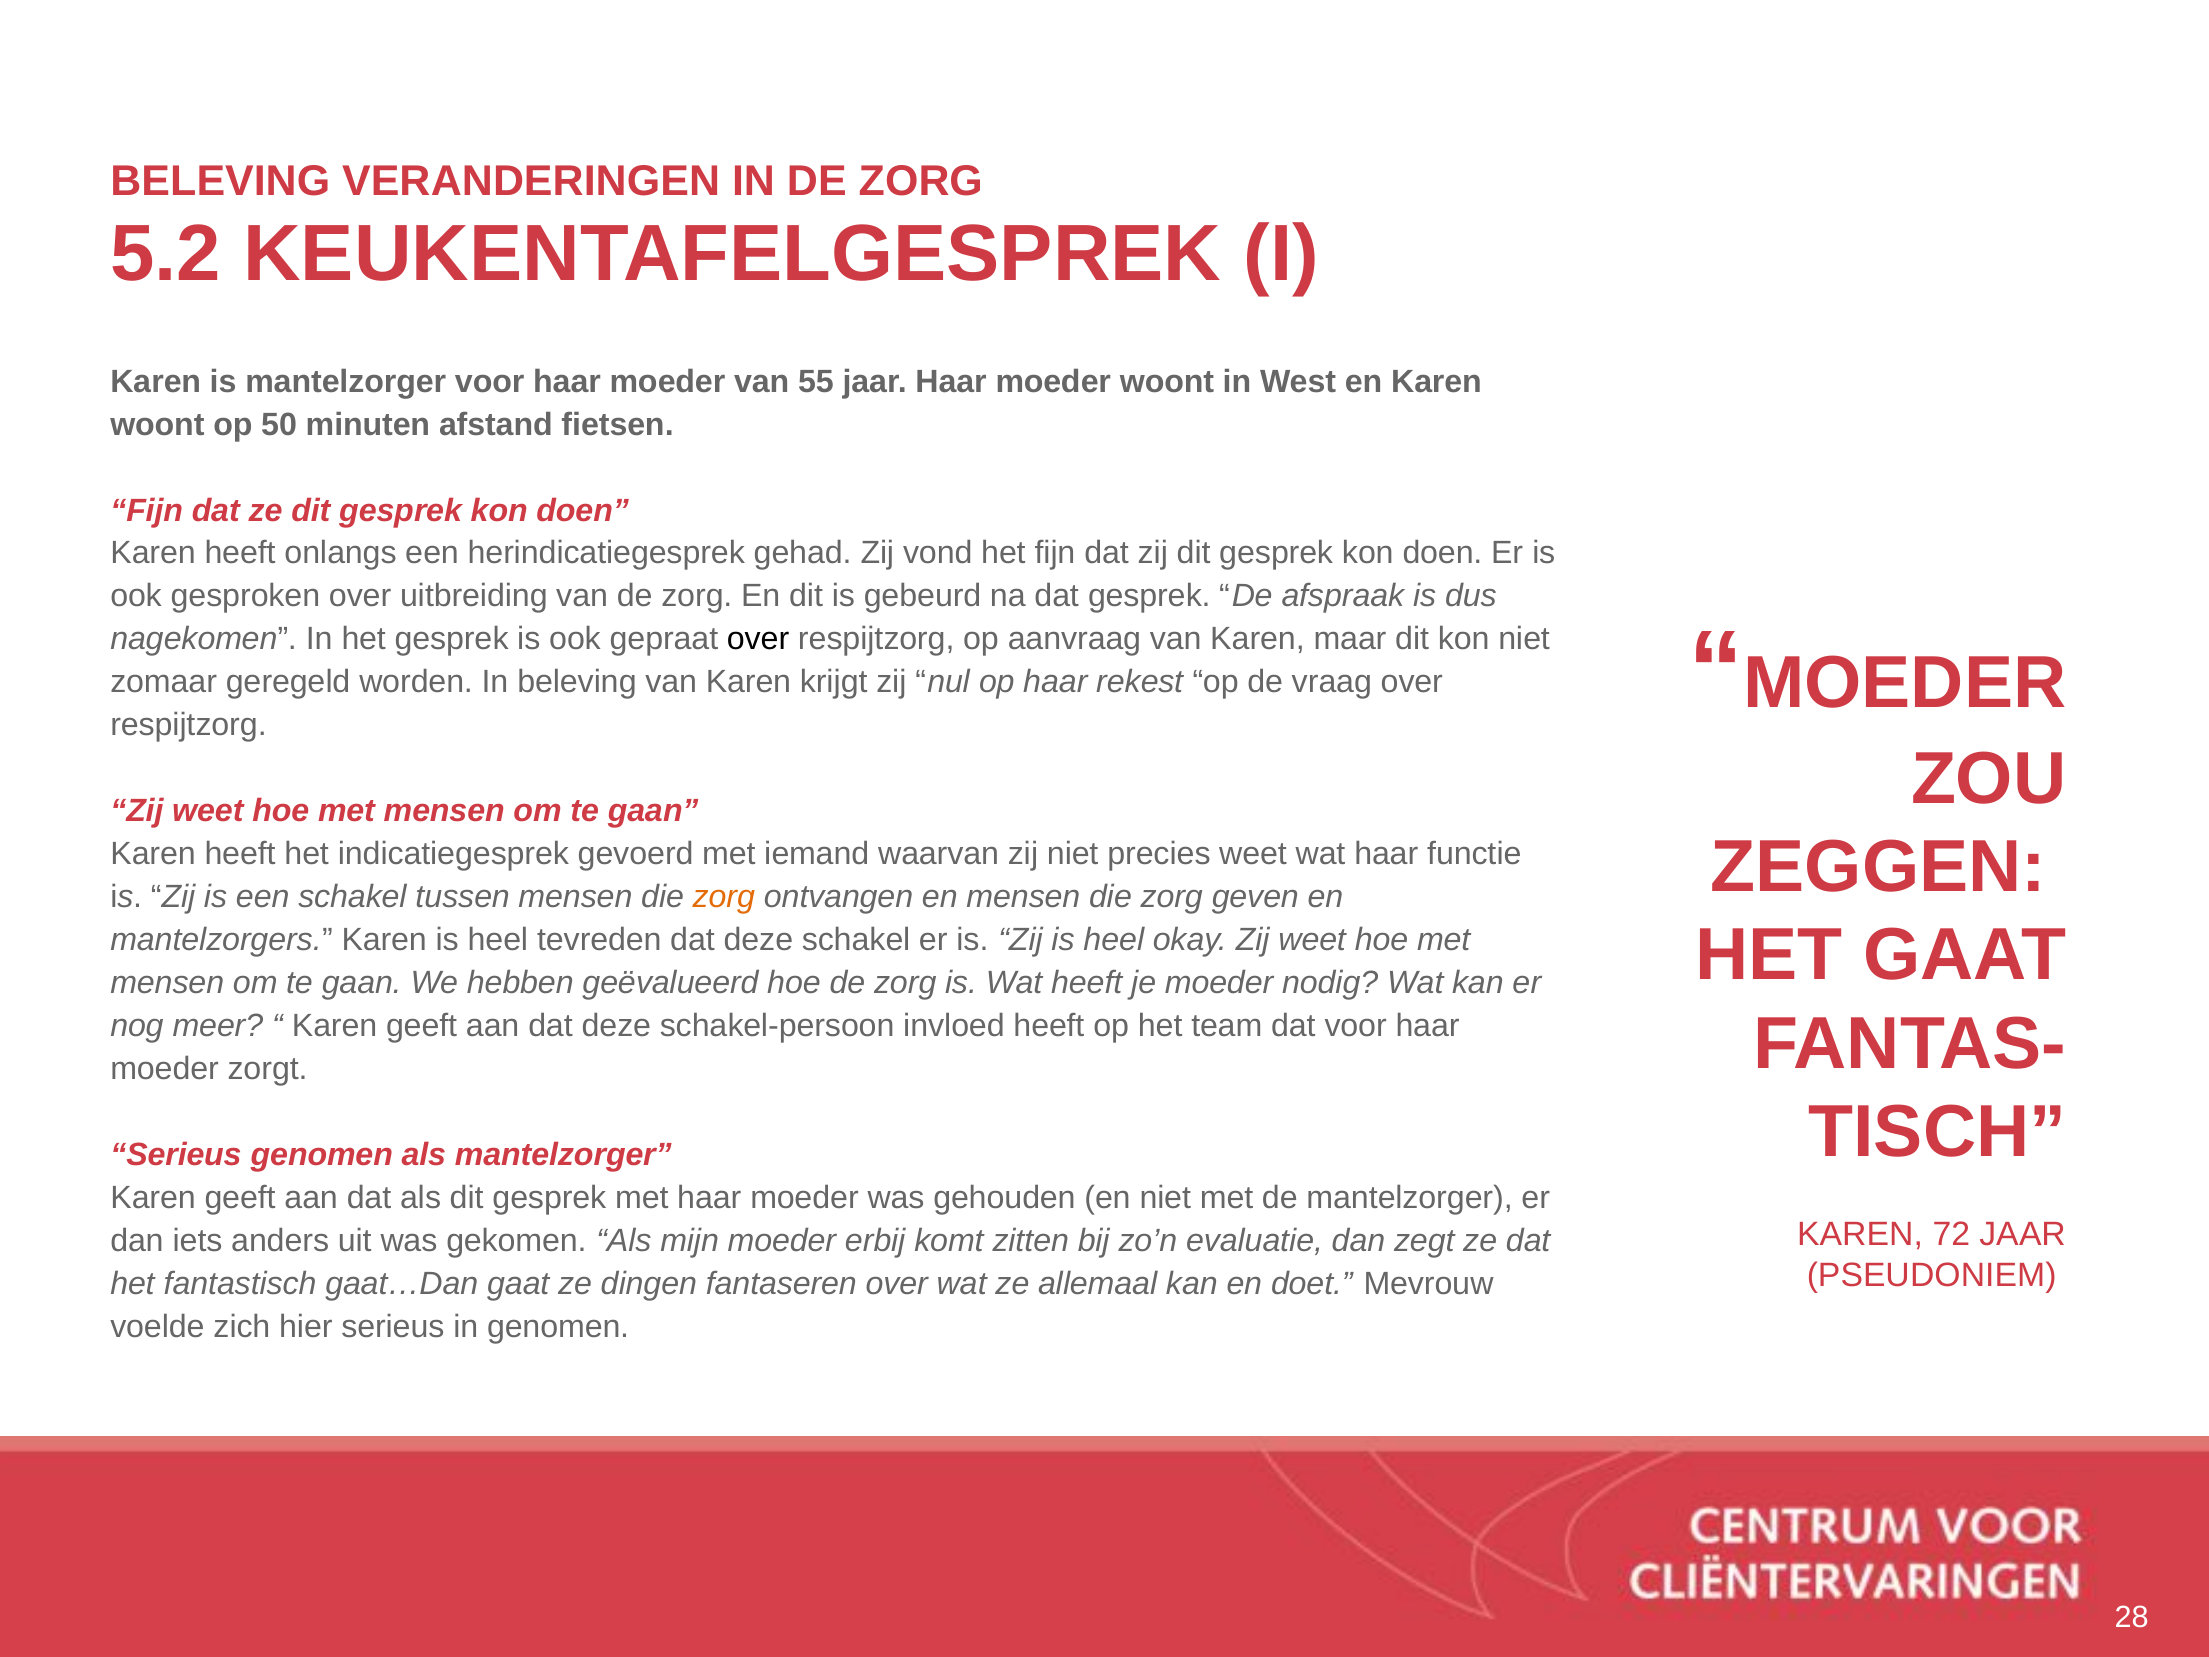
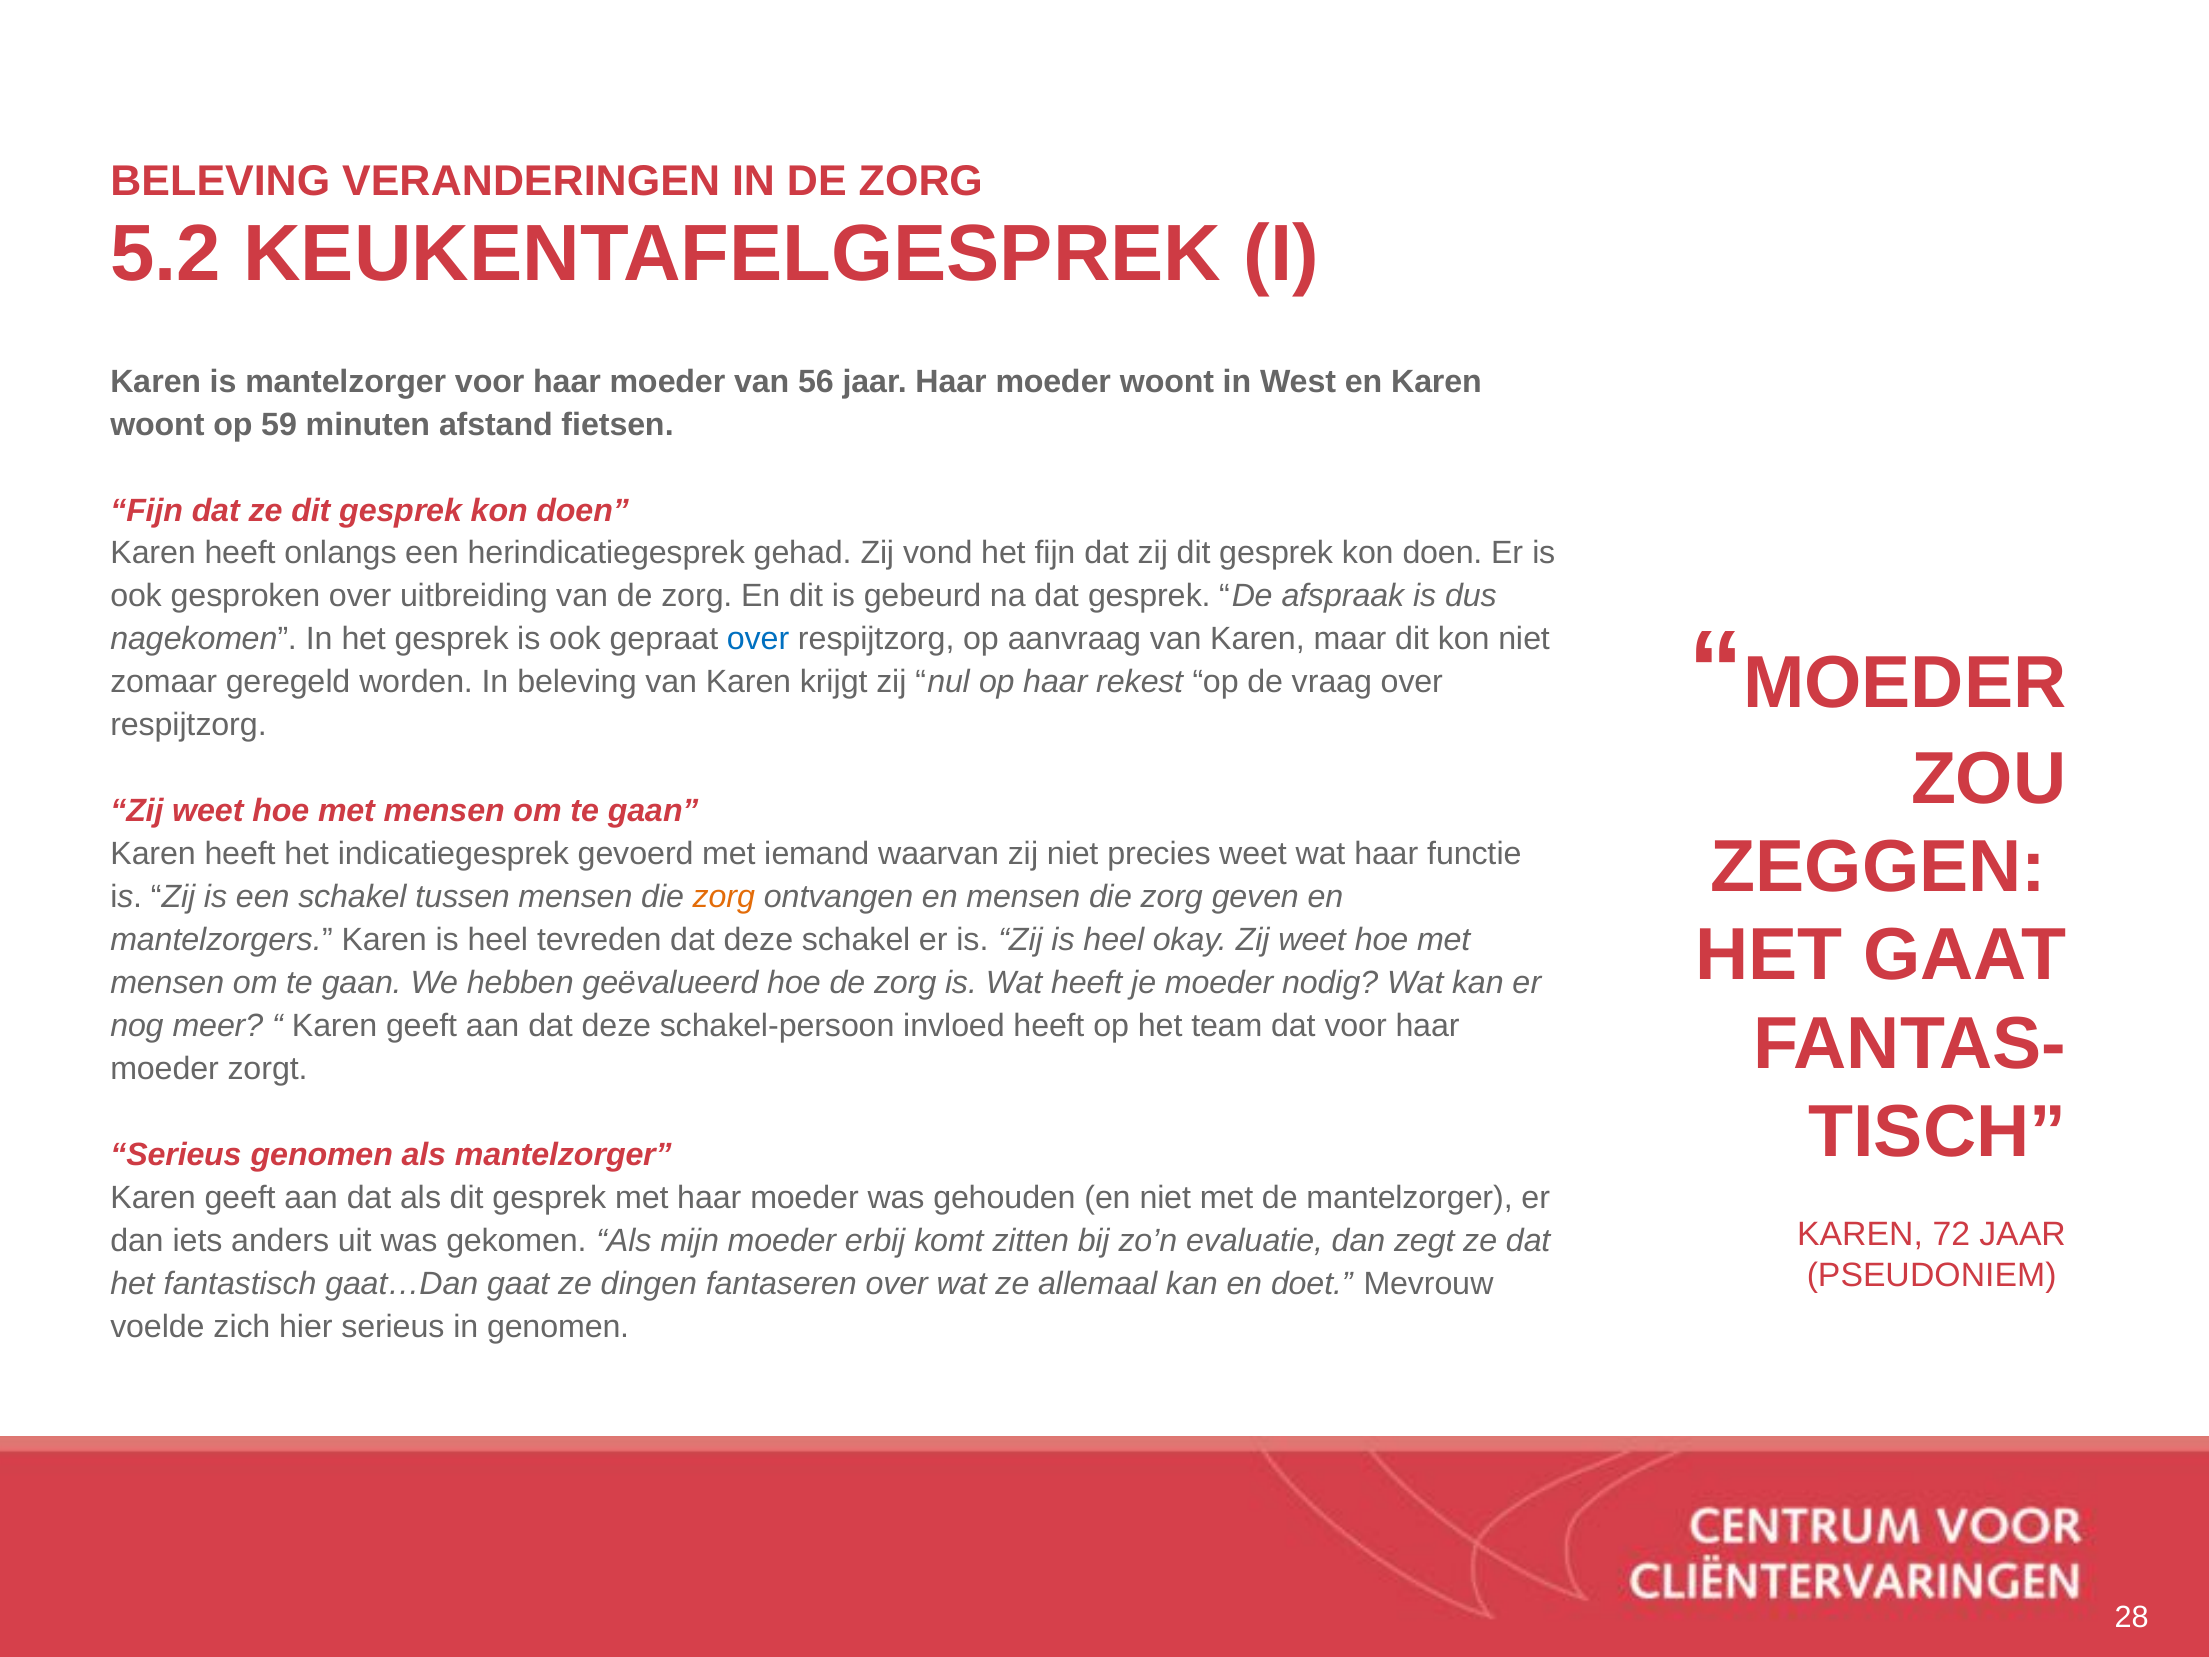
55: 55 -> 56
50: 50 -> 59
over at (758, 639) colour: black -> blue
